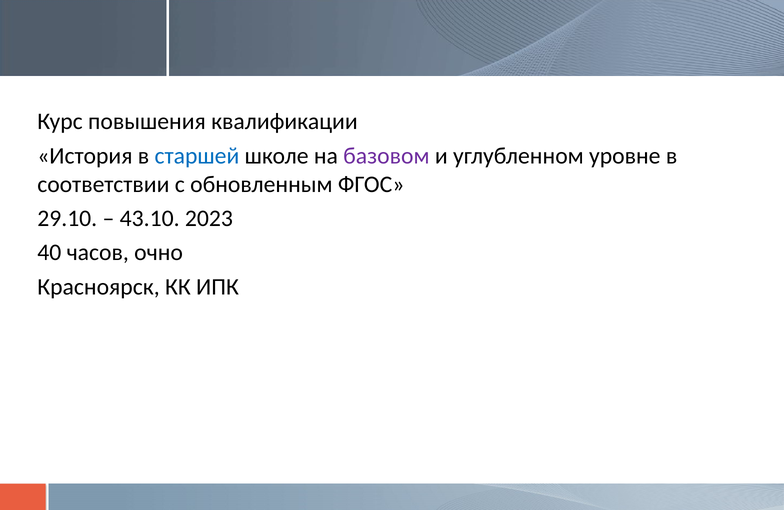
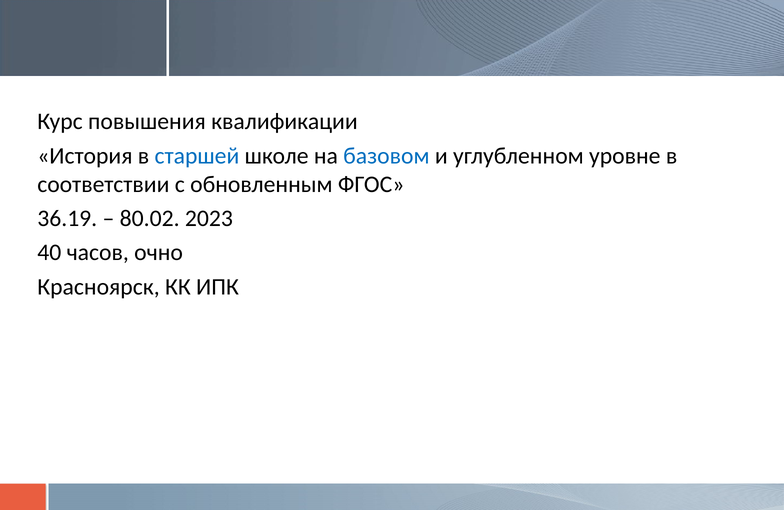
базовом colour: purple -> blue
29.10: 29.10 -> 36.19
43.10: 43.10 -> 80.02
